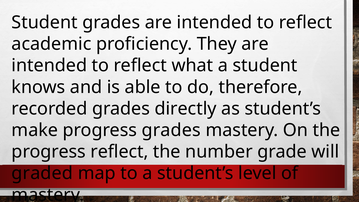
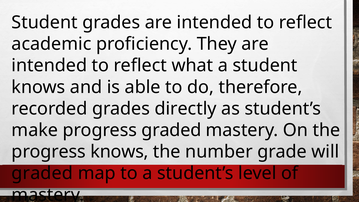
progress grades: grades -> graded
progress reflect: reflect -> knows
